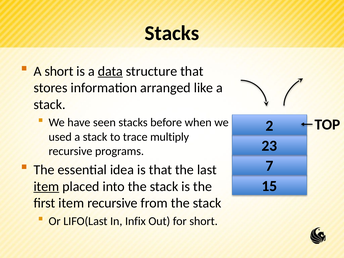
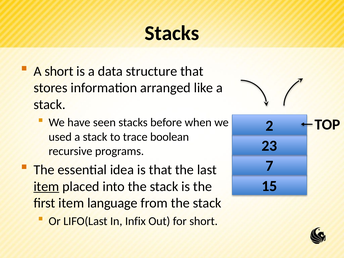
data underline: present -> none
multiply: multiply -> boolean
item recursive: recursive -> language
